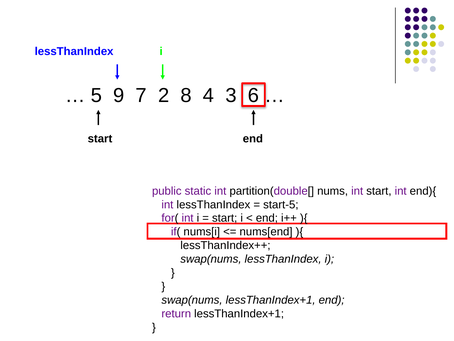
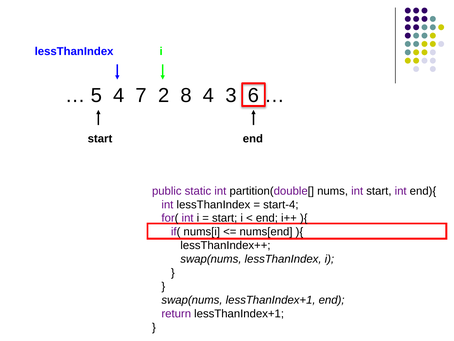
5 9: 9 -> 4
start-5: start-5 -> start-4
